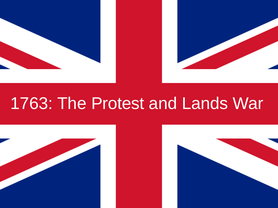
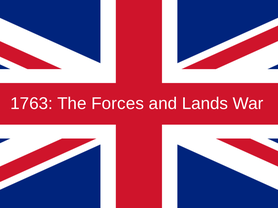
Protest: Protest -> Forces
